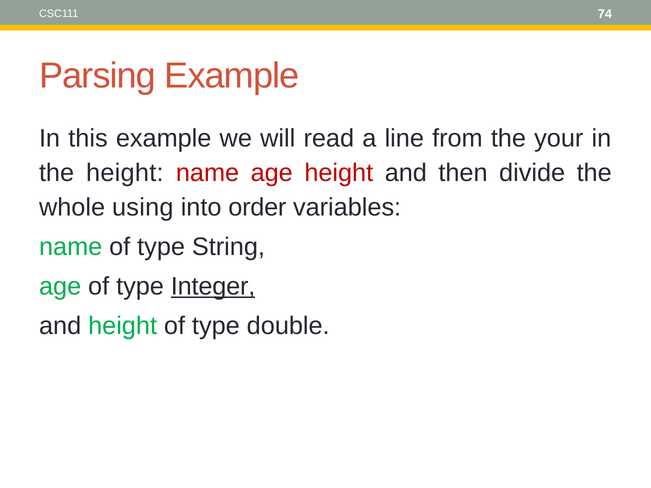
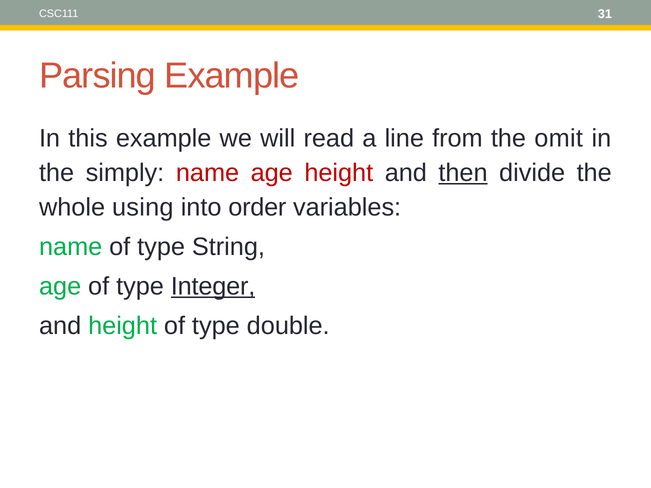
74: 74 -> 31
your: your -> omit
the height: height -> simply
then underline: none -> present
